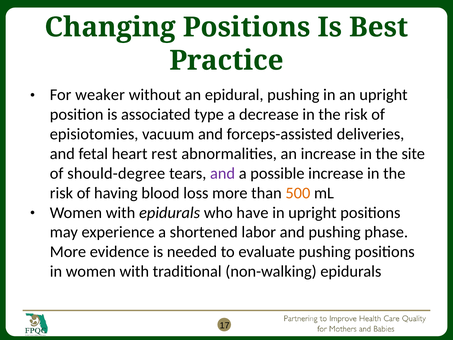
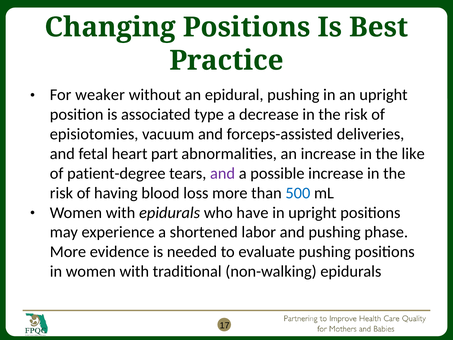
rest: rest -> part
site: site -> like
should-degree: should-degree -> patient-degree
500 colour: orange -> blue
